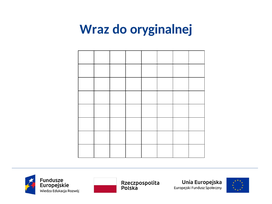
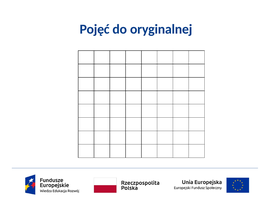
Wraz: Wraz -> Pojęć
